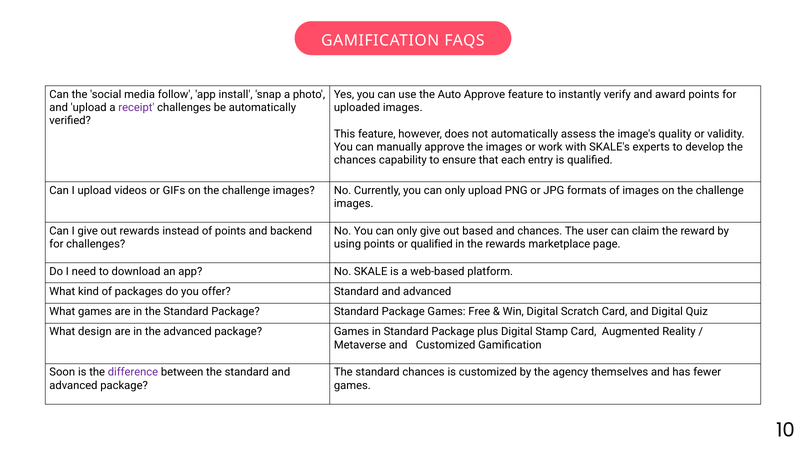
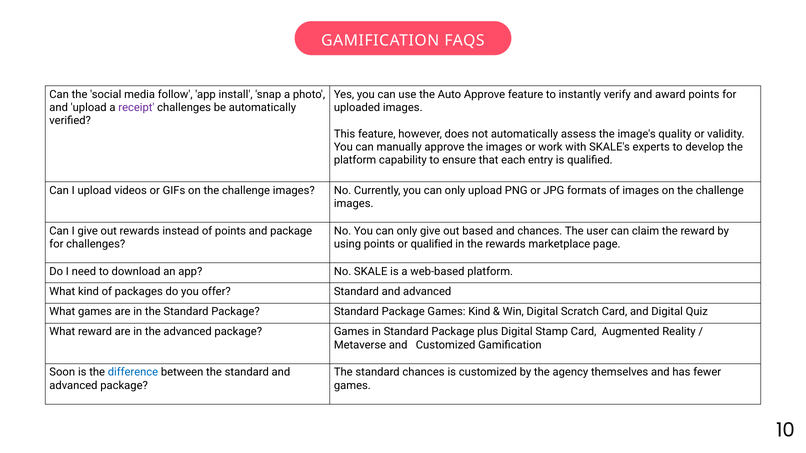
chances at (355, 160): chances -> platform
and backend: backend -> package
Games Free: Free -> Kind
What design: design -> reward
difference colour: purple -> blue
